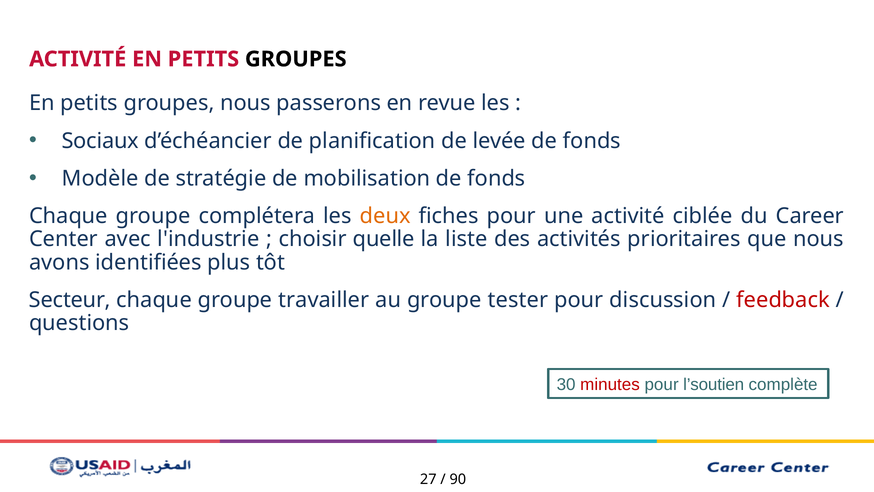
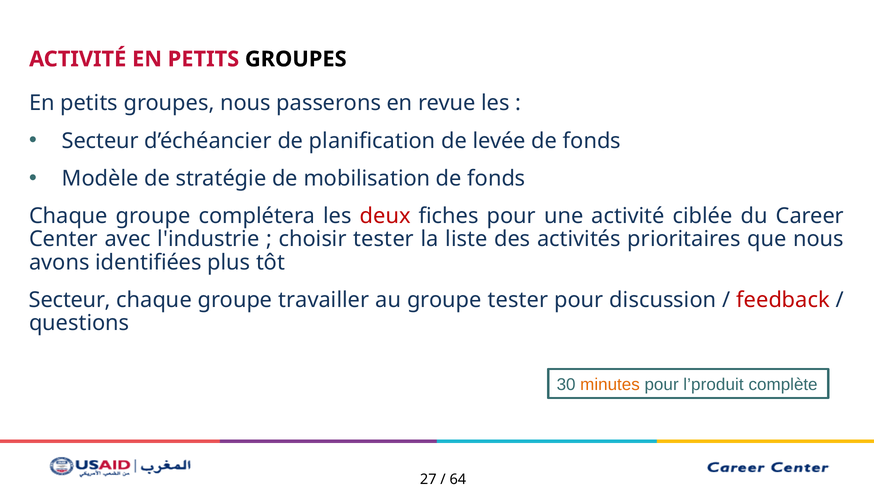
Sociaux at (100, 141): Sociaux -> Secteur
deux colour: orange -> red
choisir quelle: quelle -> tester
minutes colour: red -> orange
l’soutien: l’soutien -> l’produit
90: 90 -> 64
